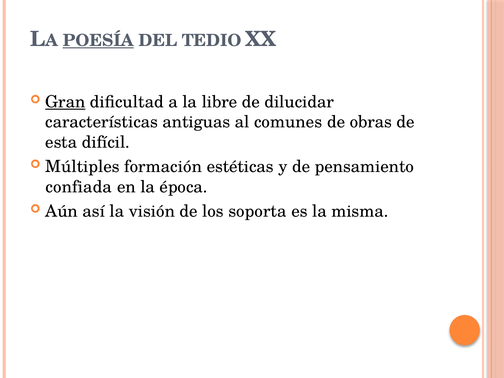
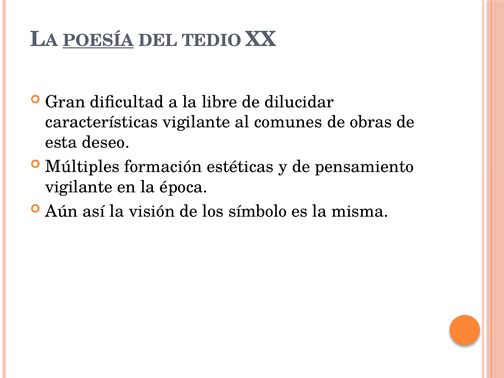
Gran underline: present -> none
características antiguas: antiguas -> vigilante
difícil: difícil -> deseo
confiada at (79, 187): confiada -> vigilante
soporta: soporta -> símbolo
